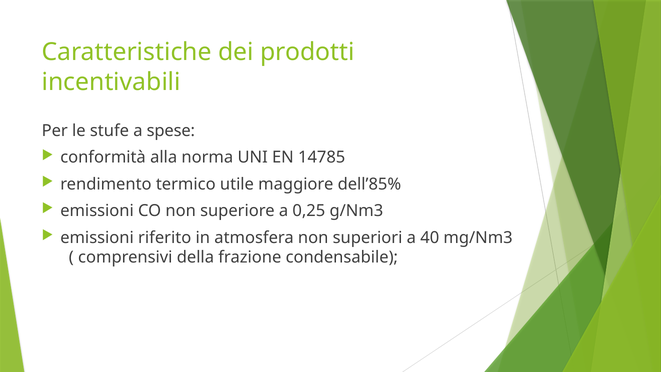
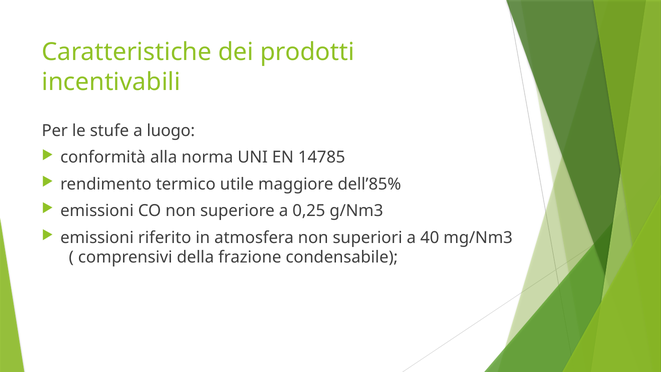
spese: spese -> luogo
